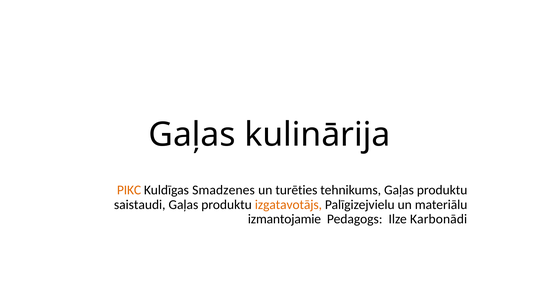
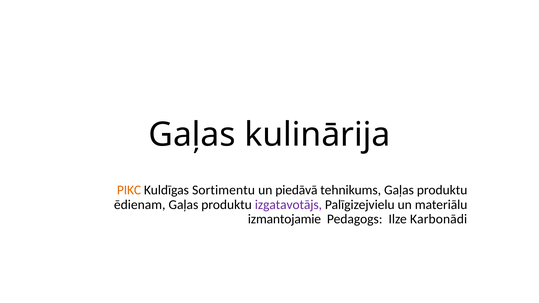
Smadzenes: Smadzenes -> Sortimentu
turēties: turēties -> piedāvā
saistaudi: saistaudi -> ēdienam
izgatavotājs colour: orange -> purple
